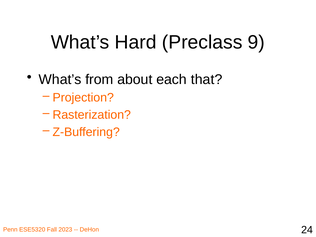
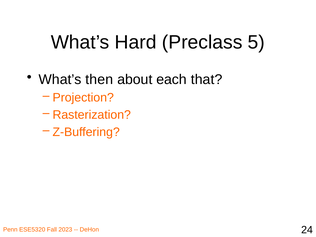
9: 9 -> 5
from: from -> then
